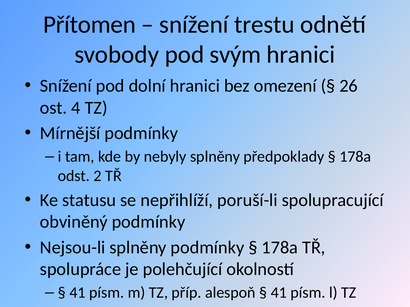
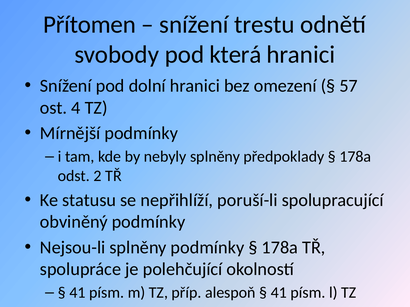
svým: svým -> která
26: 26 -> 57
